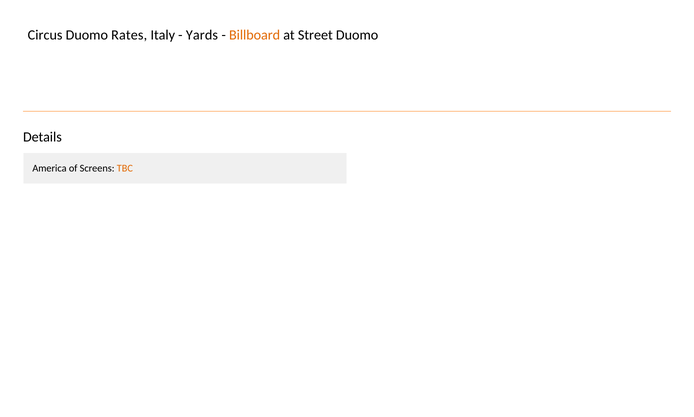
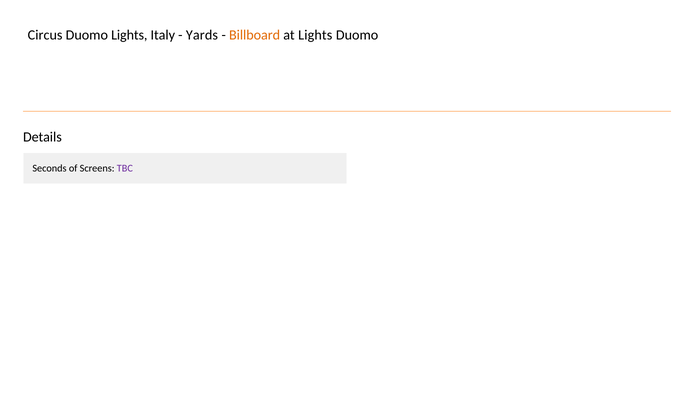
Duomo Rates: Rates -> Lights
at Street: Street -> Lights
America: America -> Seconds
TBC colour: orange -> purple
